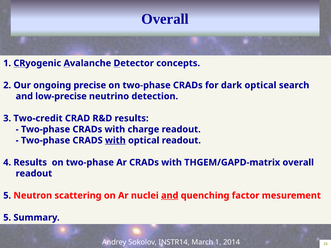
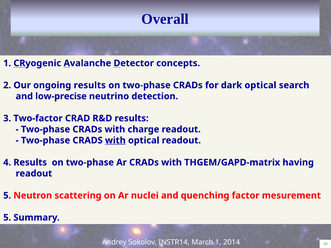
ongoing precise: precise -> results
Two-credit: Two-credit -> Two-factor
THGEM/GAPD-matrix overall: overall -> having
and at (170, 196) underline: present -> none
